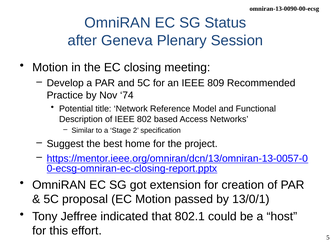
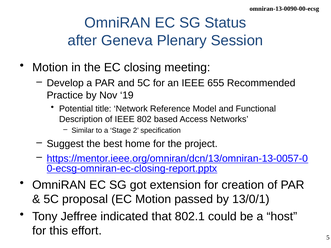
809: 809 -> 655
74: 74 -> 19
